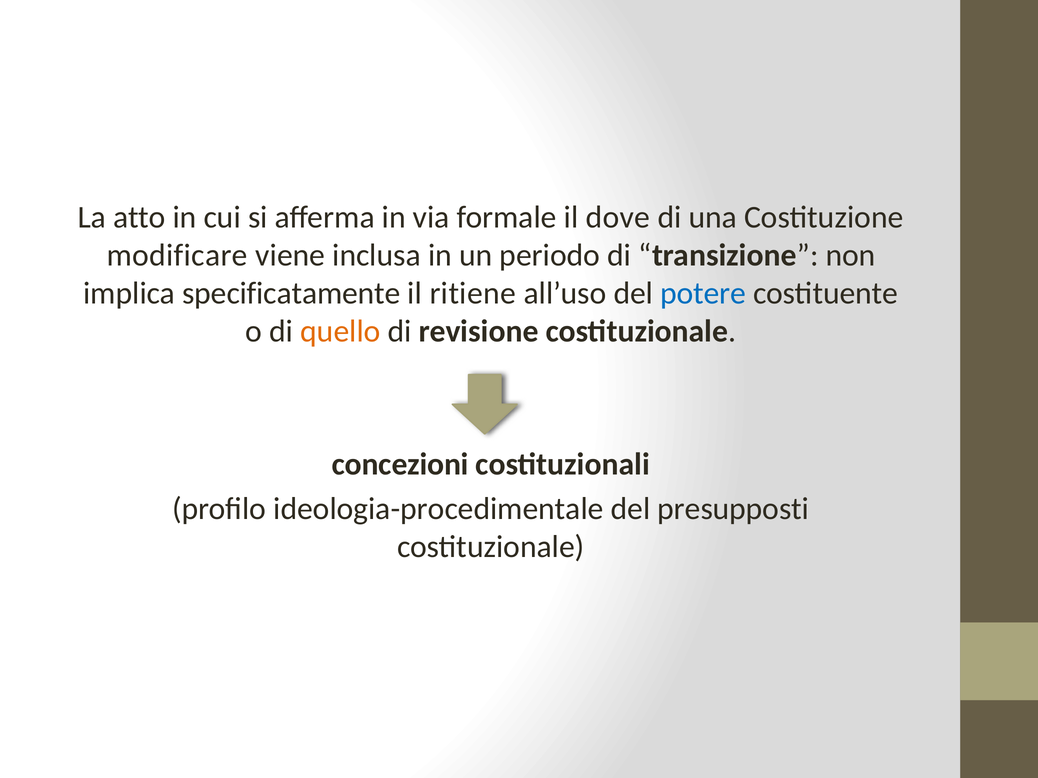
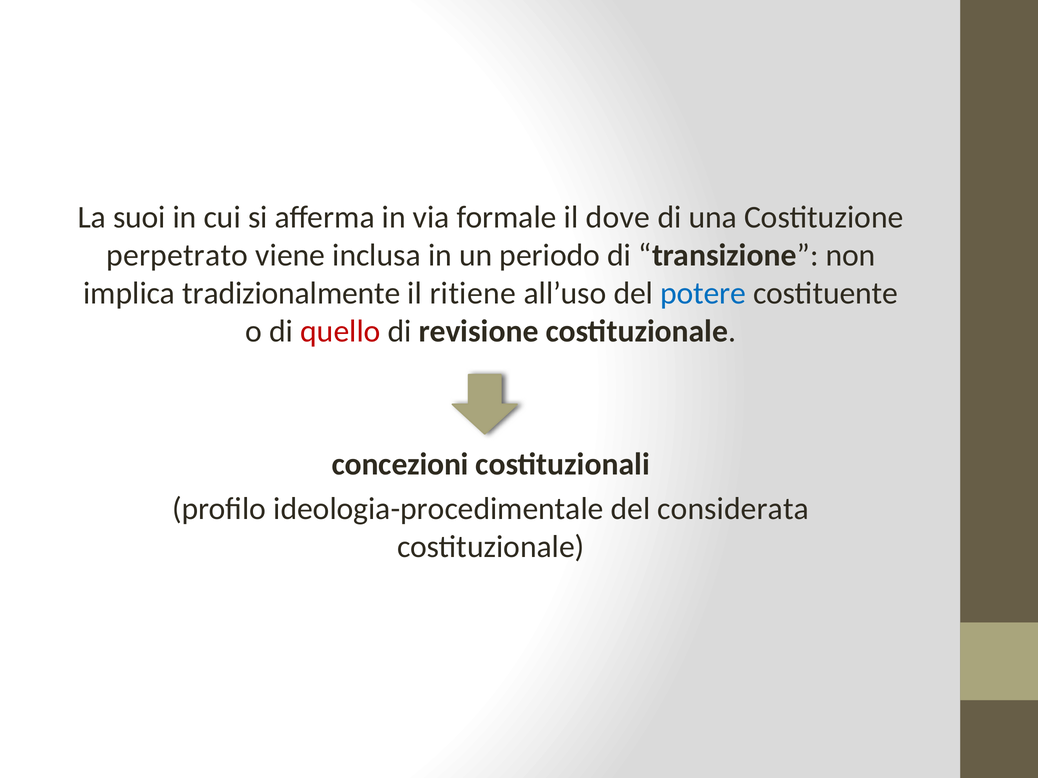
atto: atto -> suoi
modificare: modificare -> perpetrato
specificatamente: specificatamente -> tradizionalmente
quello colour: orange -> red
presupposti: presupposti -> considerata
